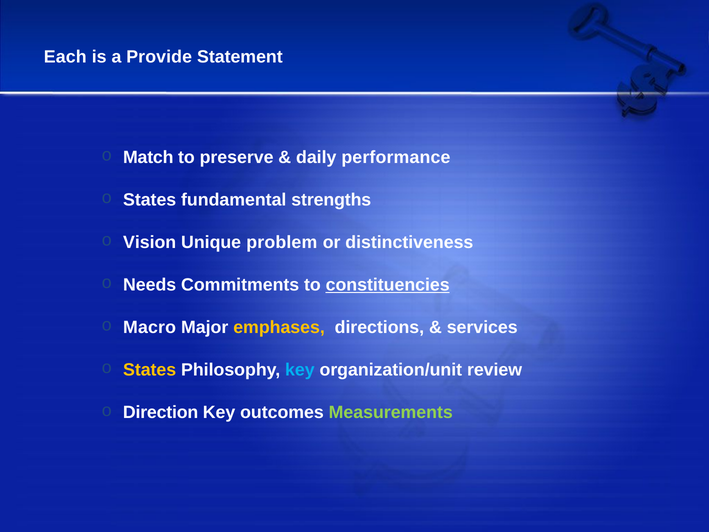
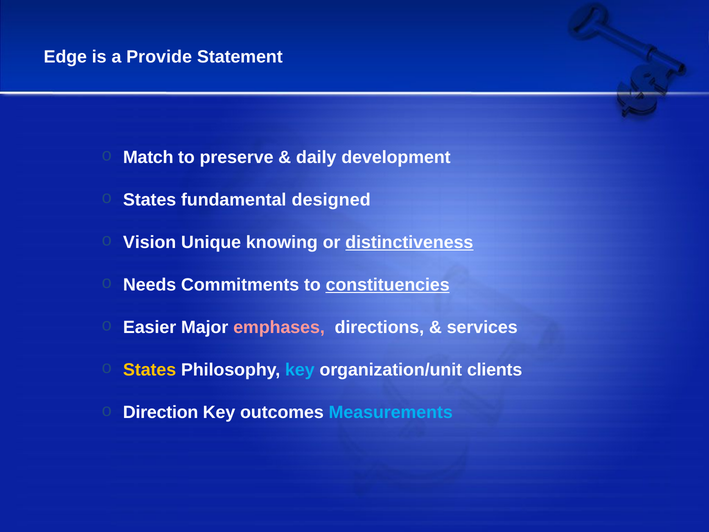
Each: Each -> Edge
performance: performance -> development
strengths: strengths -> designed
problem: problem -> knowing
distinctiveness underline: none -> present
Macro: Macro -> Easier
emphases colour: yellow -> pink
review: review -> clients
Measurements colour: light green -> light blue
